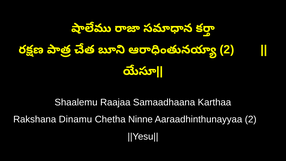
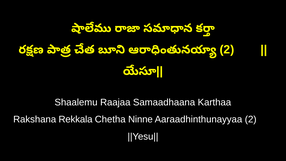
Dinamu: Dinamu -> Rekkala
